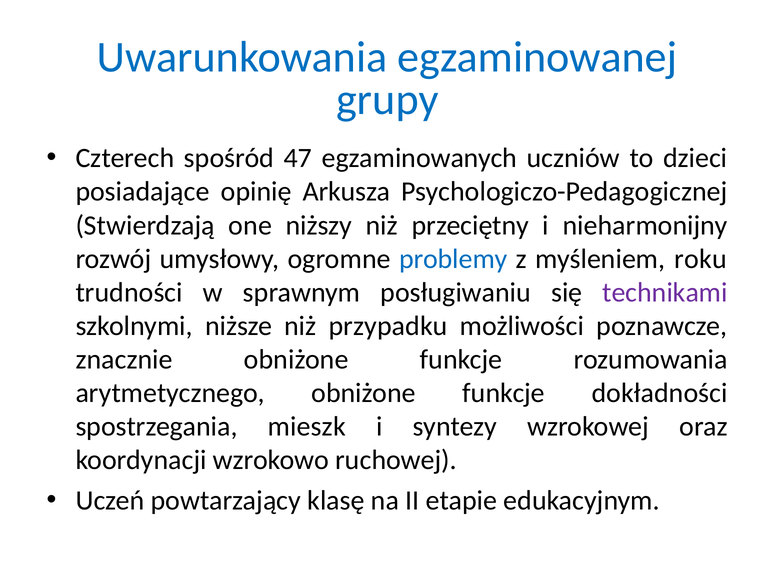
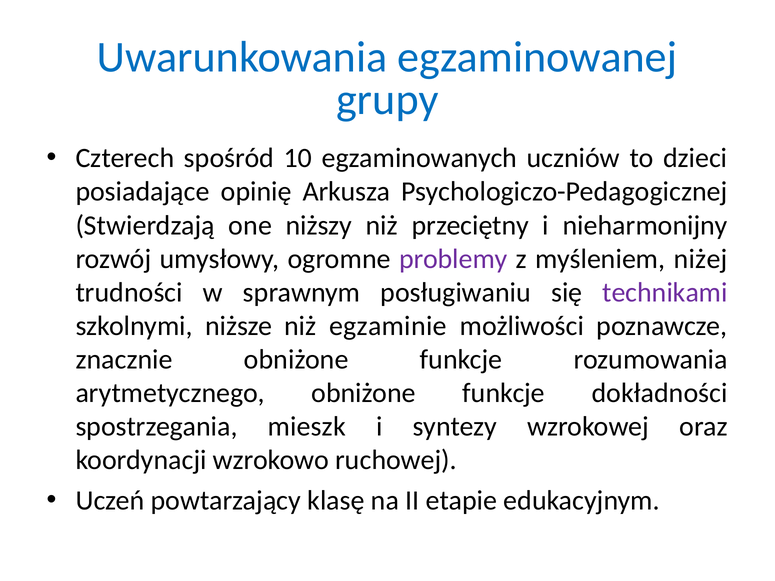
47: 47 -> 10
problemy colour: blue -> purple
roku: roku -> niżej
przypadku: przypadku -> egzaminie
